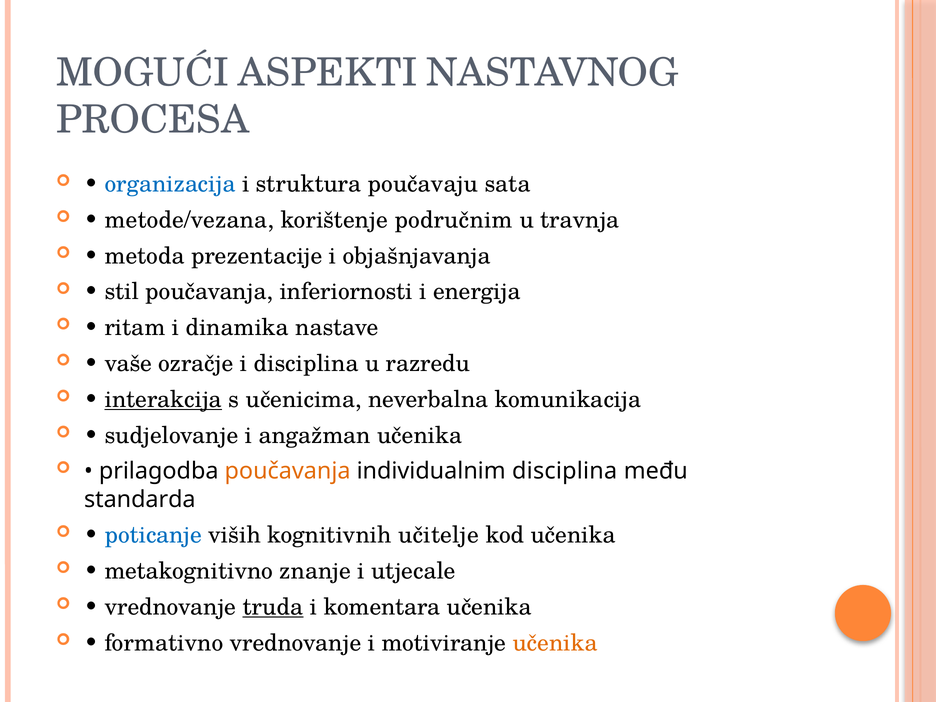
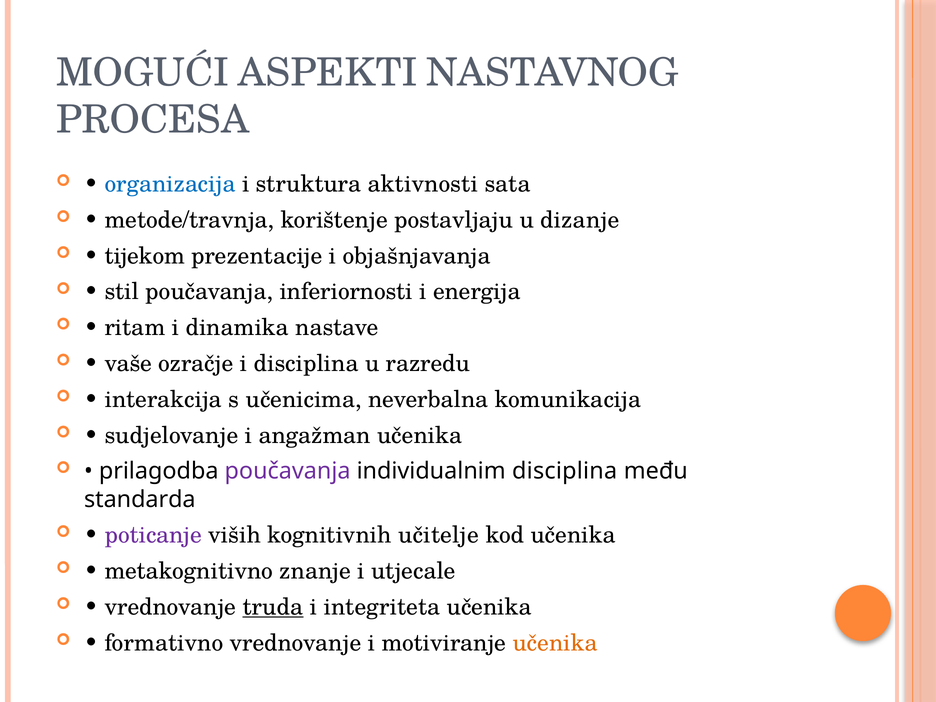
poučavaju: poučavaju -> aktivnosti
metode/vezana: metode/vezana -> metode/travnja
područnim: područnim -> postavljaju
travnja: travnja -> dizanje
metoda: metoda -> tijekom
interakcija underline: present -> none
poučavanja at (288, 471) colour: orange -> purple
poticanje colour: blue -> purple
komentara: komentara -> integriteta
